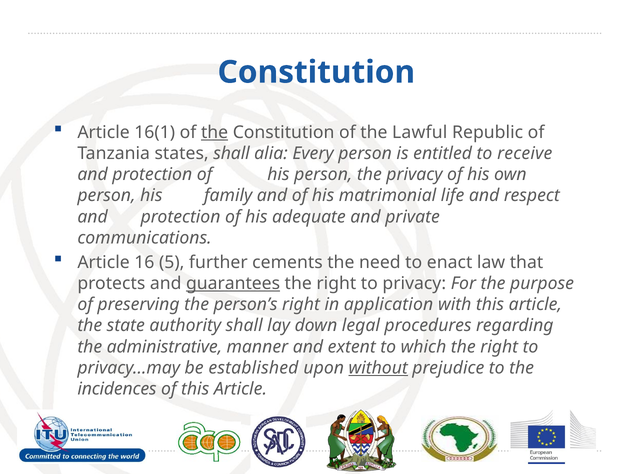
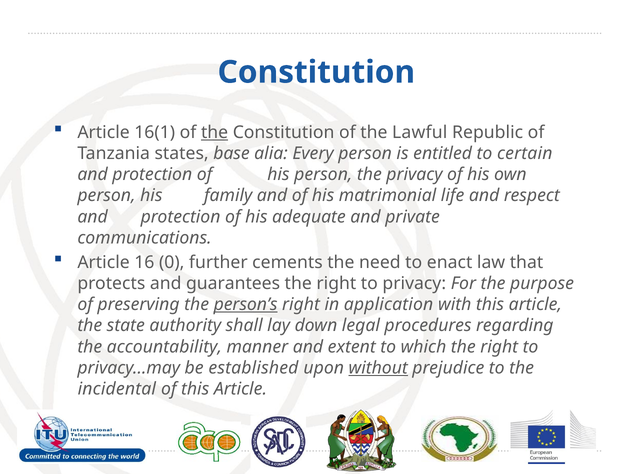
states shall: shall -> base
receive: receive -> certain
5: 5 -> 0
guarantees underline: present -> none
person’s underline: none -> present
administrative: administrative -> accountability
incidences: incidences -> incidental
